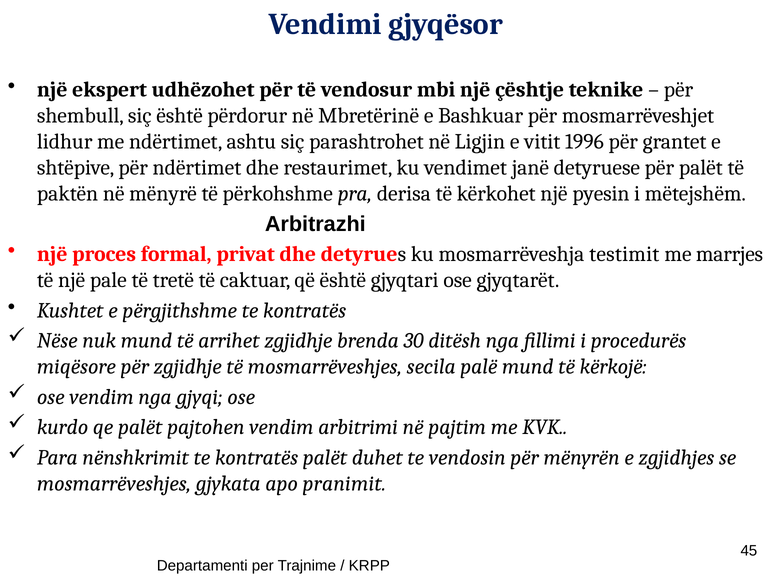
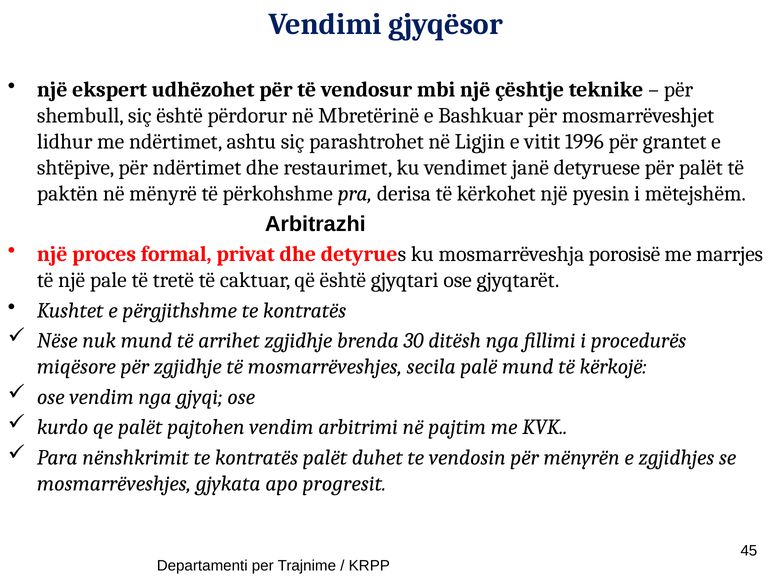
testimit: testimit -> porosisë
pranimit: pranimit -> progresit
